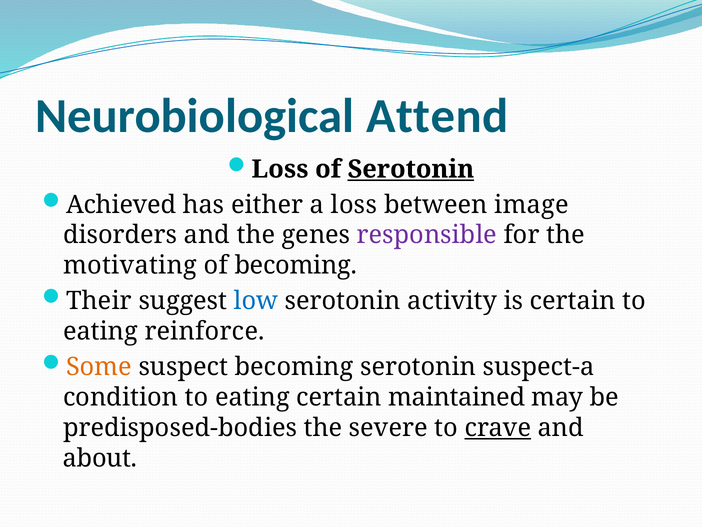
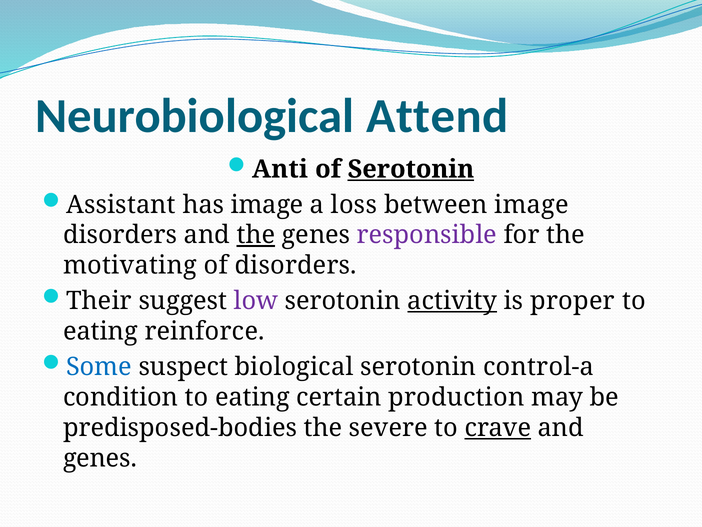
Loss at (280, 169): Loss -> Anti
Achieved: Achieved -> Assistant
has either: either -> image
the at (256, 235) underline: none -> present
of becoming: becoming -> disorders
low colour: blue -> purple
activity underline: none -> present
is certain: certain -> proper
Some colour: orange -> blue
suspect becoming: becoming -> biological
suspect-a: suspect-a -> control-a
maintained: maintained -> production
about at (100, 458): about -> genes
